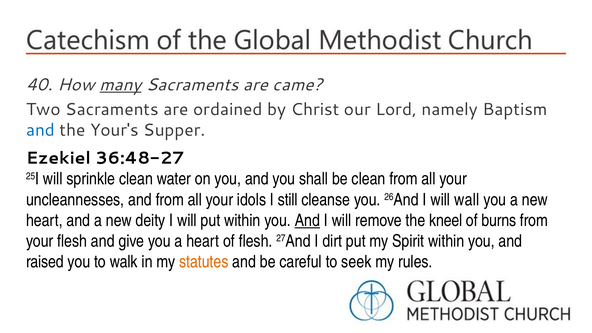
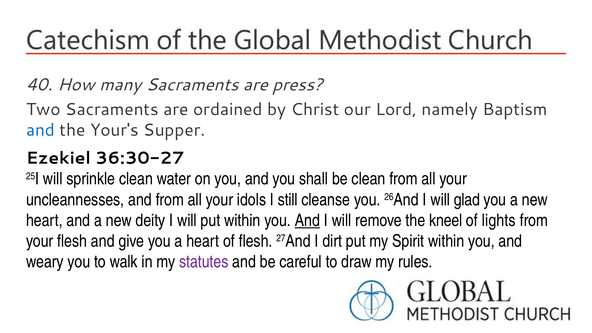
many underline: present -> none
came: came -> press
36:48-27: 36:48-27 -> 36:30-27
wall: wall -> glad
burns: burns -> lights
raised: raised -> weary
statutes colour: orange -> purple
seek: seek -> draw
